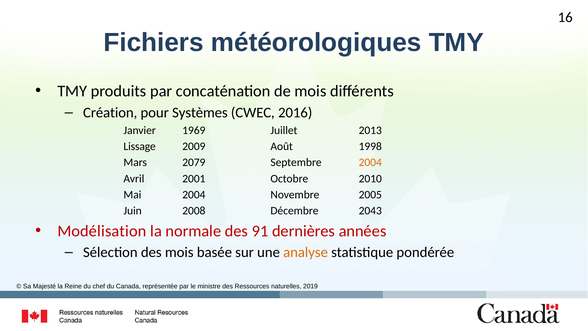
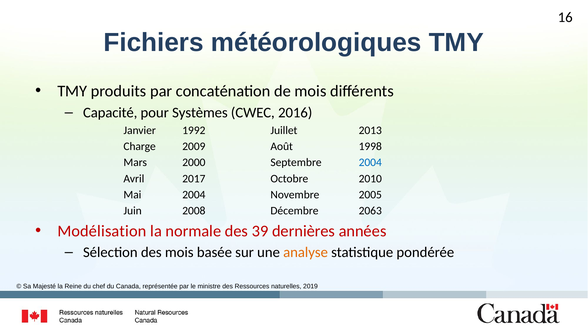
Création: Création -> Capacité
1969: 1969 -> 1992
Lissage: Lissage -> Charge
2079: 2079 -> 2000
2004 at (370, 162) colour: orange -> blue
2001: 2001 -> 2017
2043: 2043 -> 2063
91: 91 -> 39
